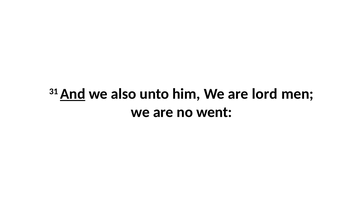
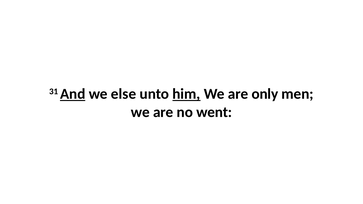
also: also -> else
him underline: none -> present
lord: lord -> only
